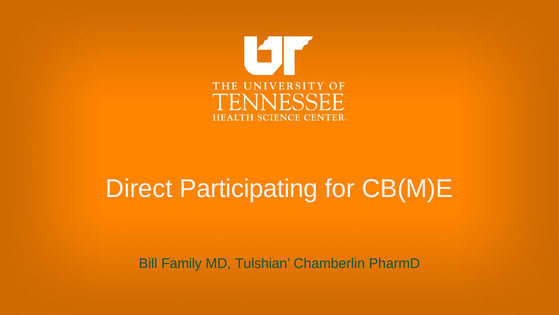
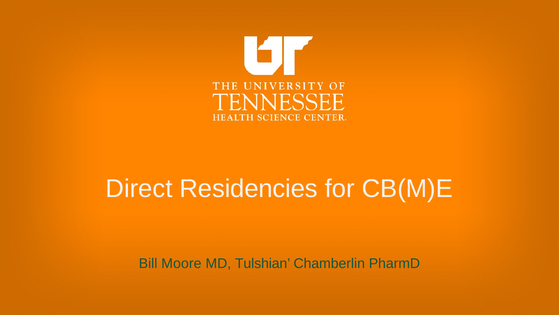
Participating: Participating -> Residencies
Family: Family -> Moore
